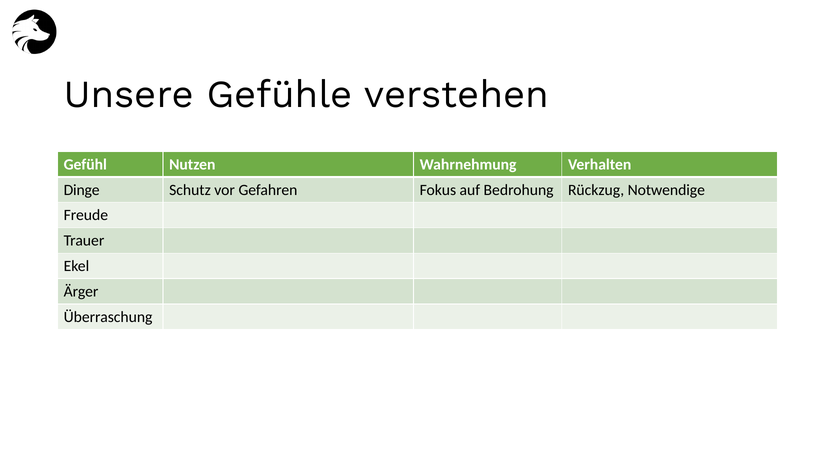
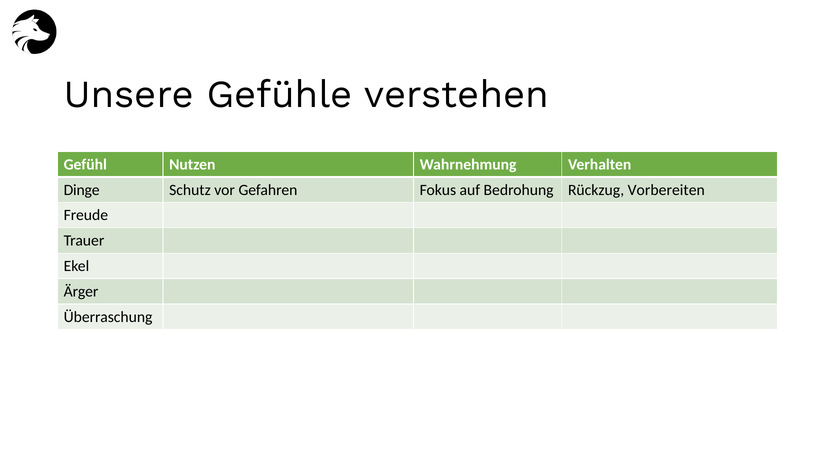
Notwendige: Notwendige -> Vorbereiten
